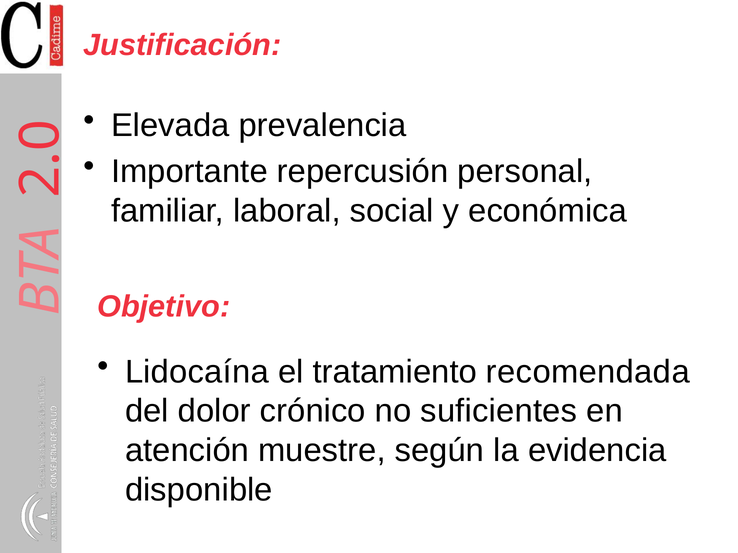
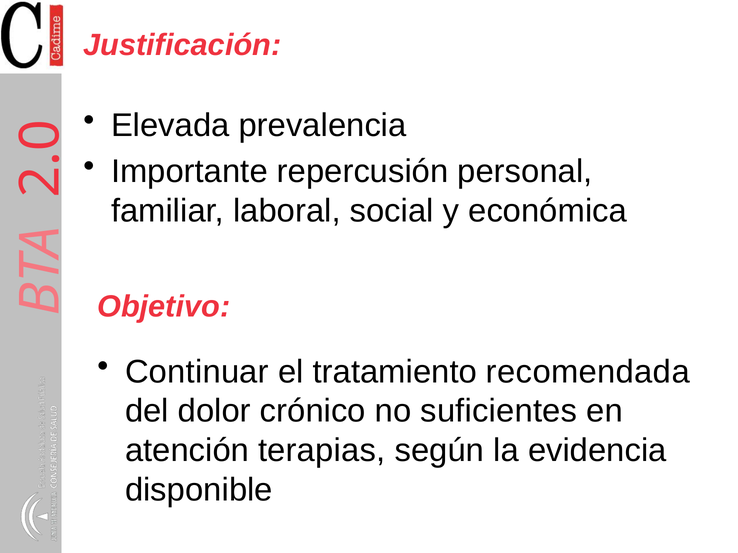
Lidocaína: Lidocaína -> Continuar
muestre: muestre -> terapias
